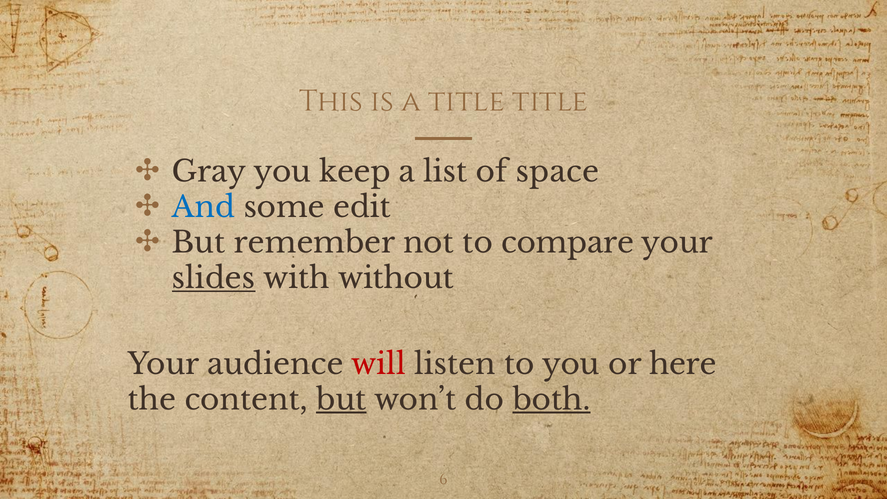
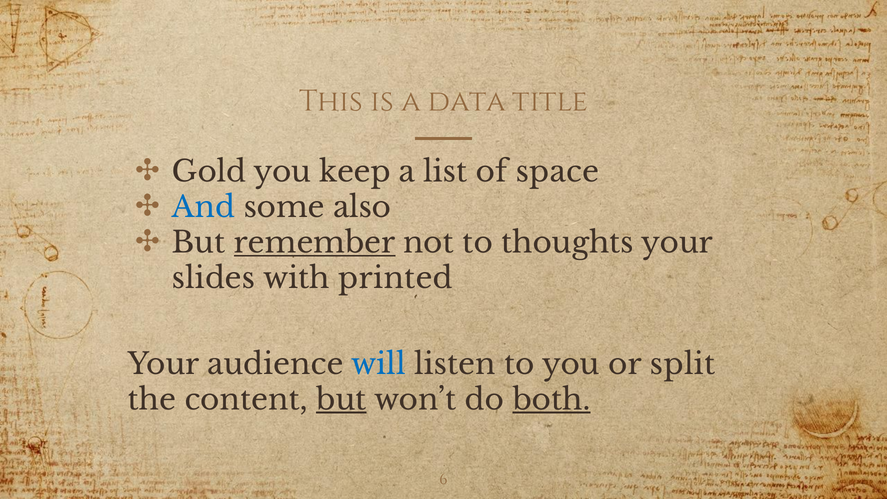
a title: title -> data
Gray: Gray -> Gold
edit: edit -> also
remember underline: none -> present
compare: compare -> thoughts
slides underline: present -> none
without: without -> printed
will colour: red -> blue
here: here -> split
